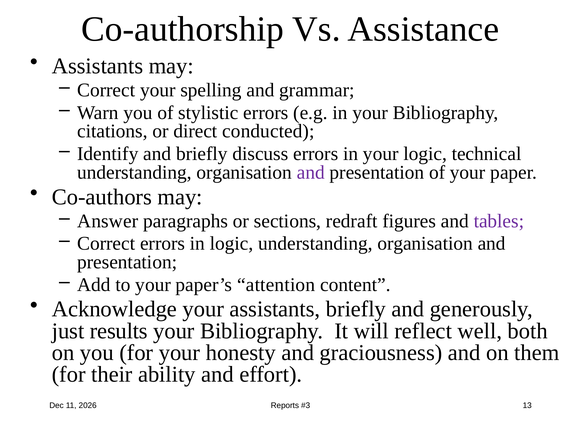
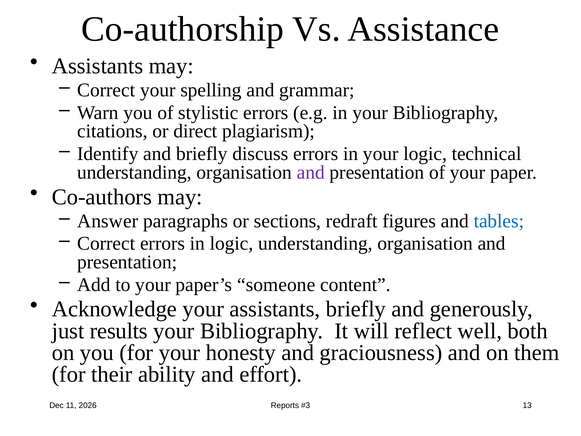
conducted: conducted -> plagiarism
tables colour: purple -> blue
attention: attention -> someone
